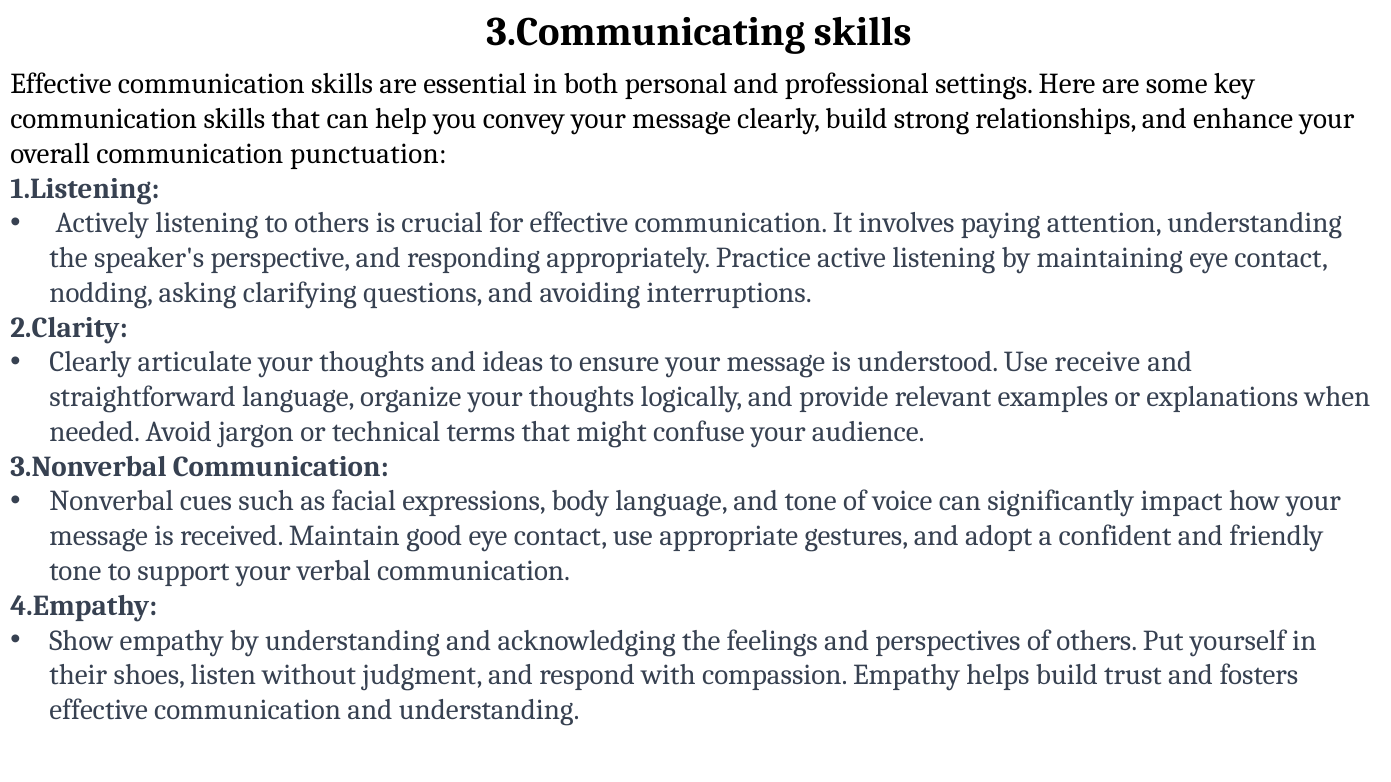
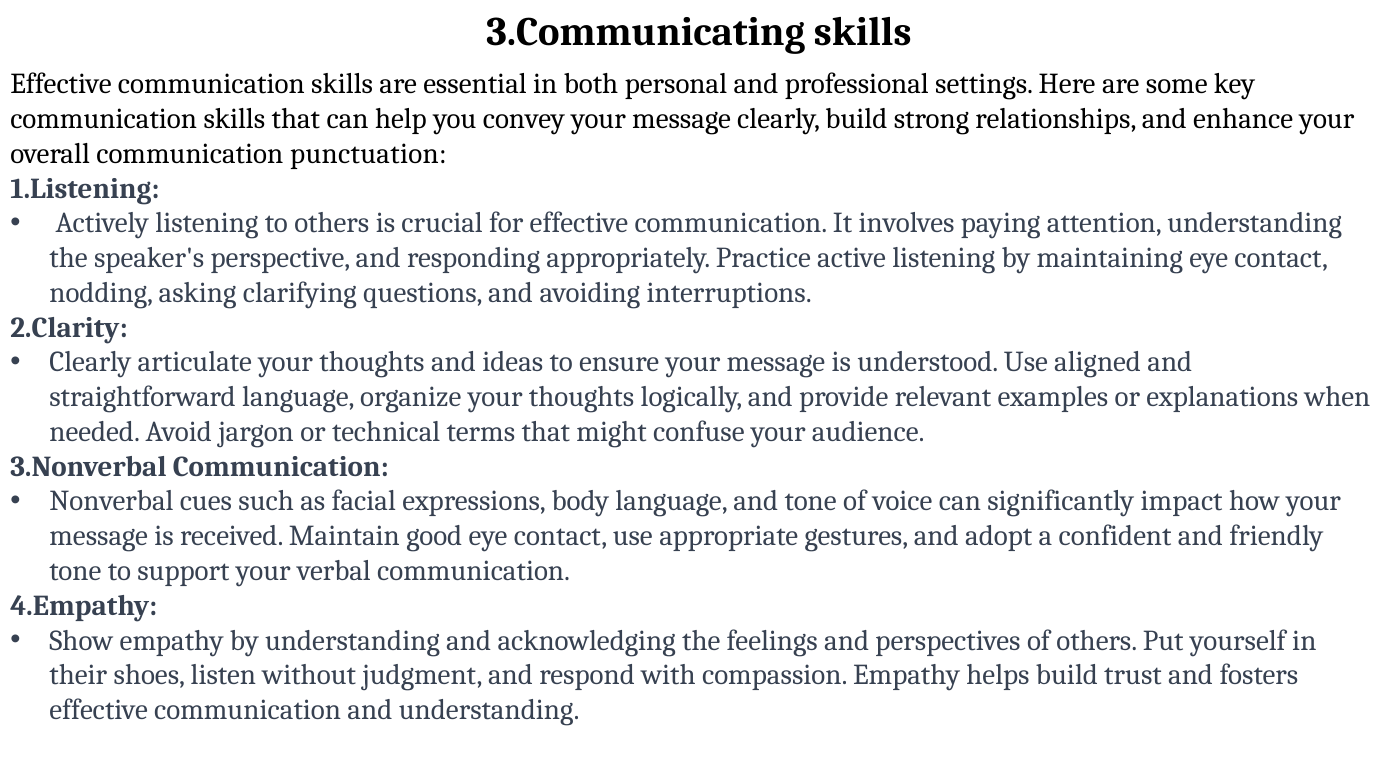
receive: receive -> aligned
